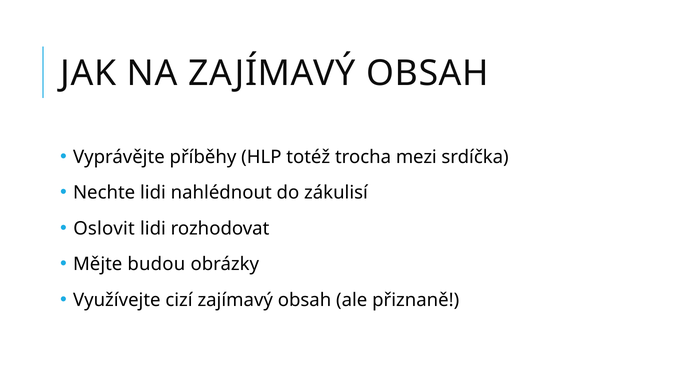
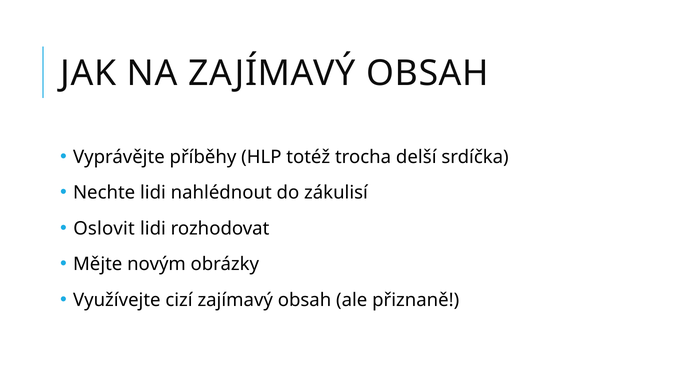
mezi: mezi -> delší
budou: budou -> novým
